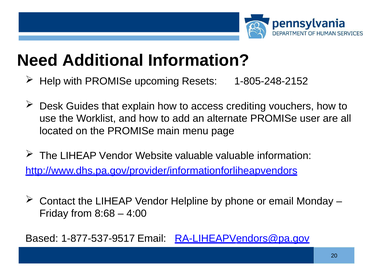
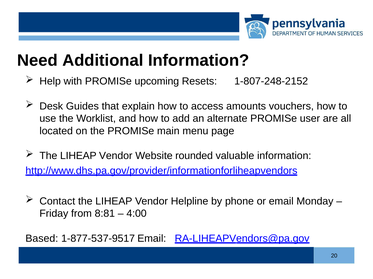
1-805-248-2152: 1-805-248-2152 -> 1-807-248-2152
crediting: crediting -> amounts
Website valuable: valuable -> rounded
8:68: 8:68 -> 8:81
